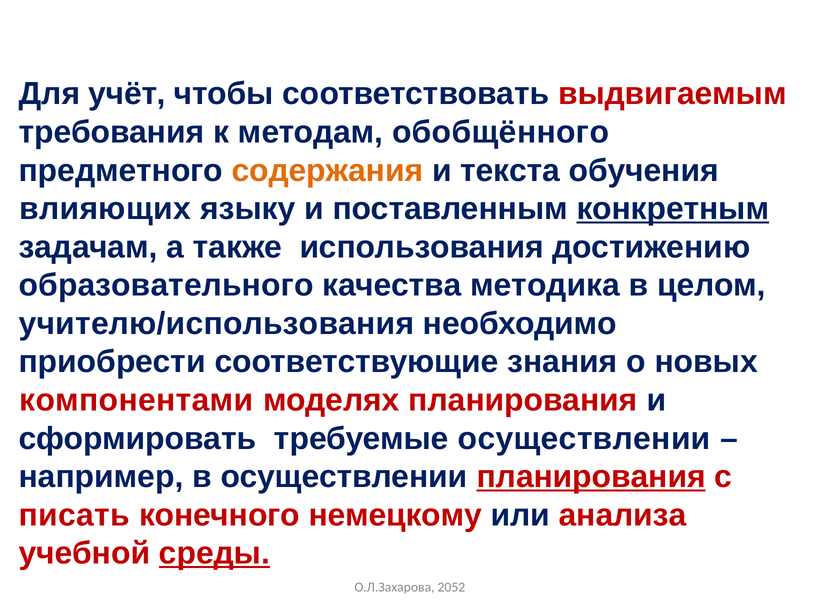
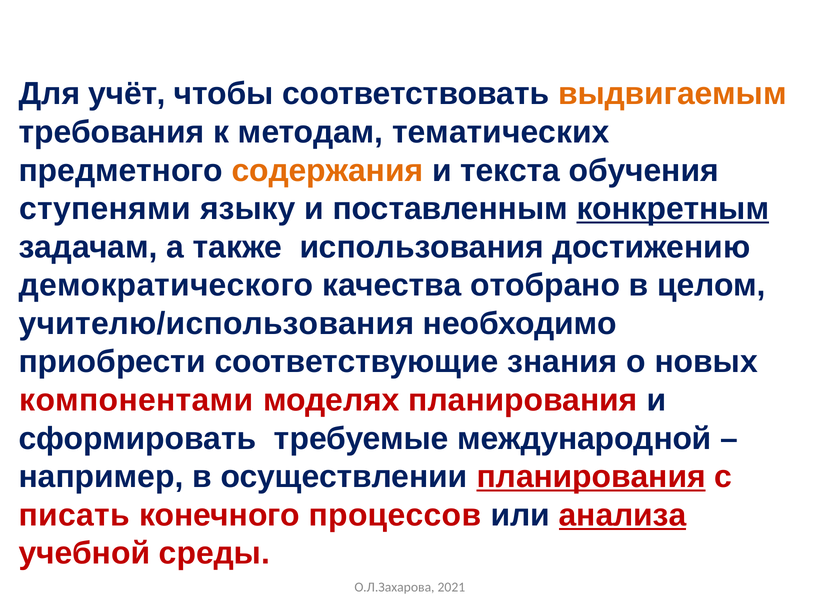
выдвигаемым colour: red -> orange
обобщённого: обобщённого -> тематических
влияющих: влияющих -> ступенями
образовательного: образовательного -> демократического
методика: методика -> отобрано
требуемые осуществлении: осуществлении -> международной
немецкому: немецкому -> процессов
анализа underline: none -> present
среды underline: present -> none
2052: 2052 -> 2021
